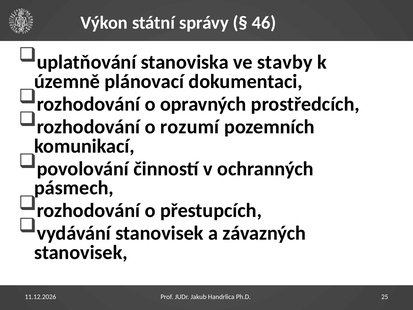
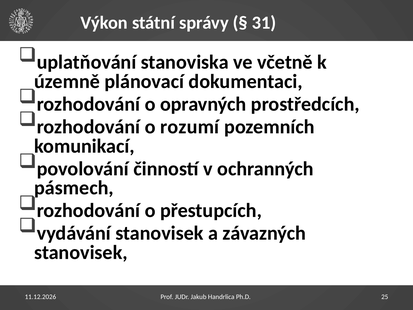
46: 46 -> 31
stavby: stavby -> včetně
